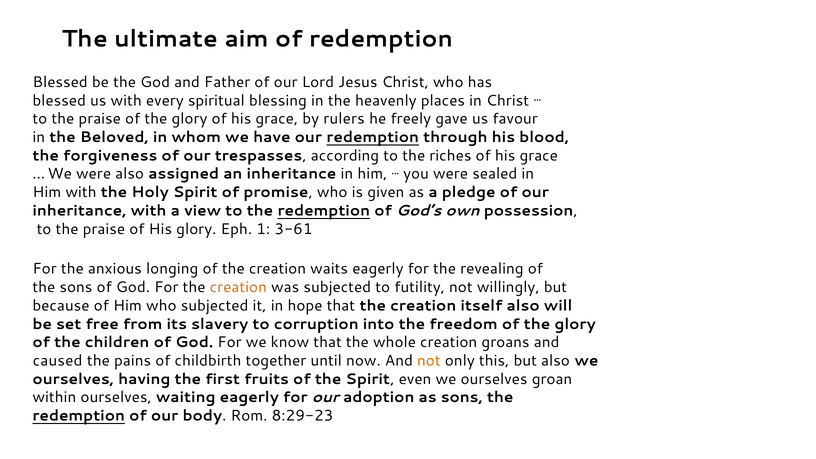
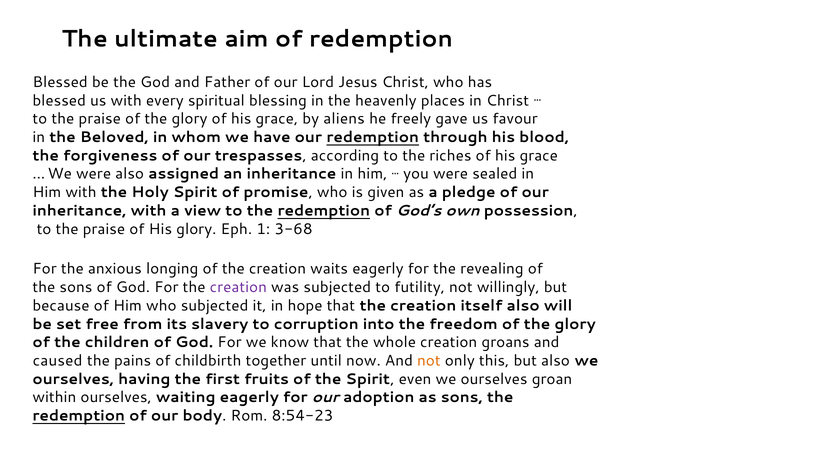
rulers: rulers -> aliens
3-61: 3-61 -> 3-68
creation at (238, 287) colour: orange -> purple
8:29-23: 8:29-23 -> 8:54-23
